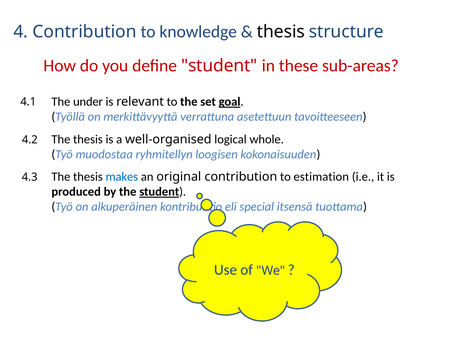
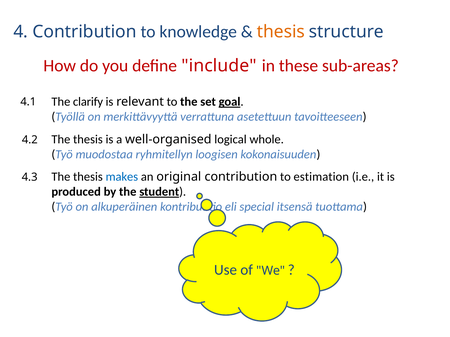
thesis at (281, 32) colour: black -> orange
define student: student -> include
under: under -> clarify
